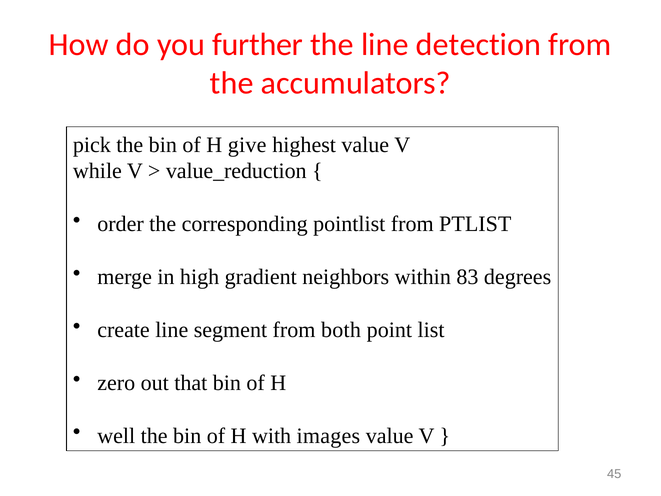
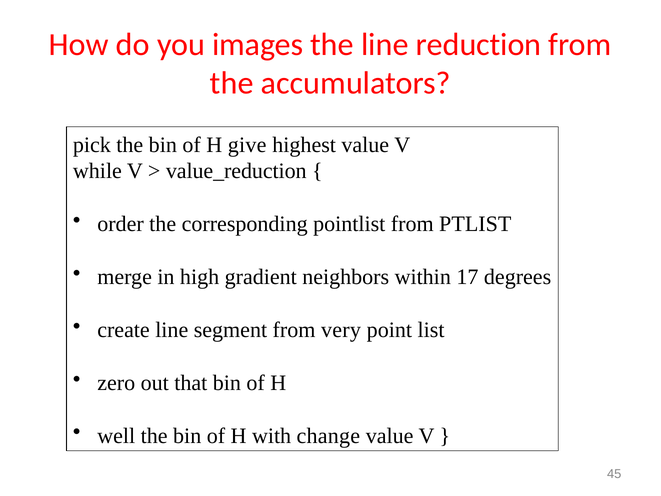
further: further -> images
detection: detection -> reduction
83: 83 -> 17
both: both -> very
images: images -> change
